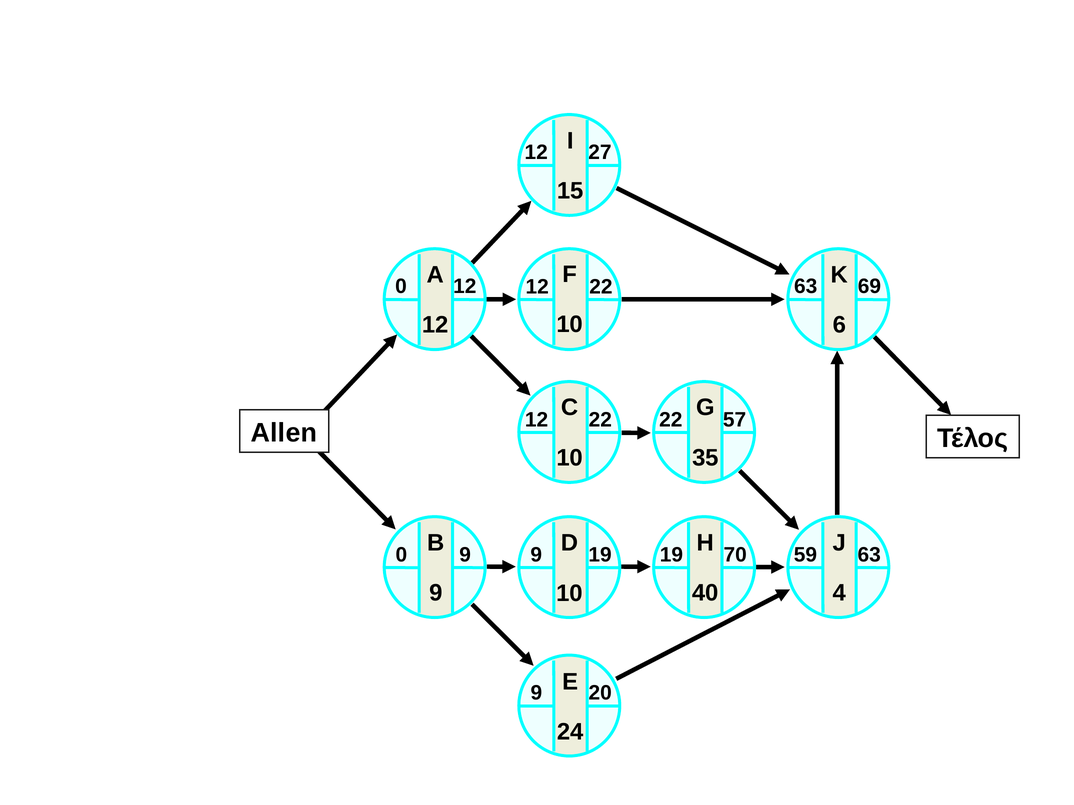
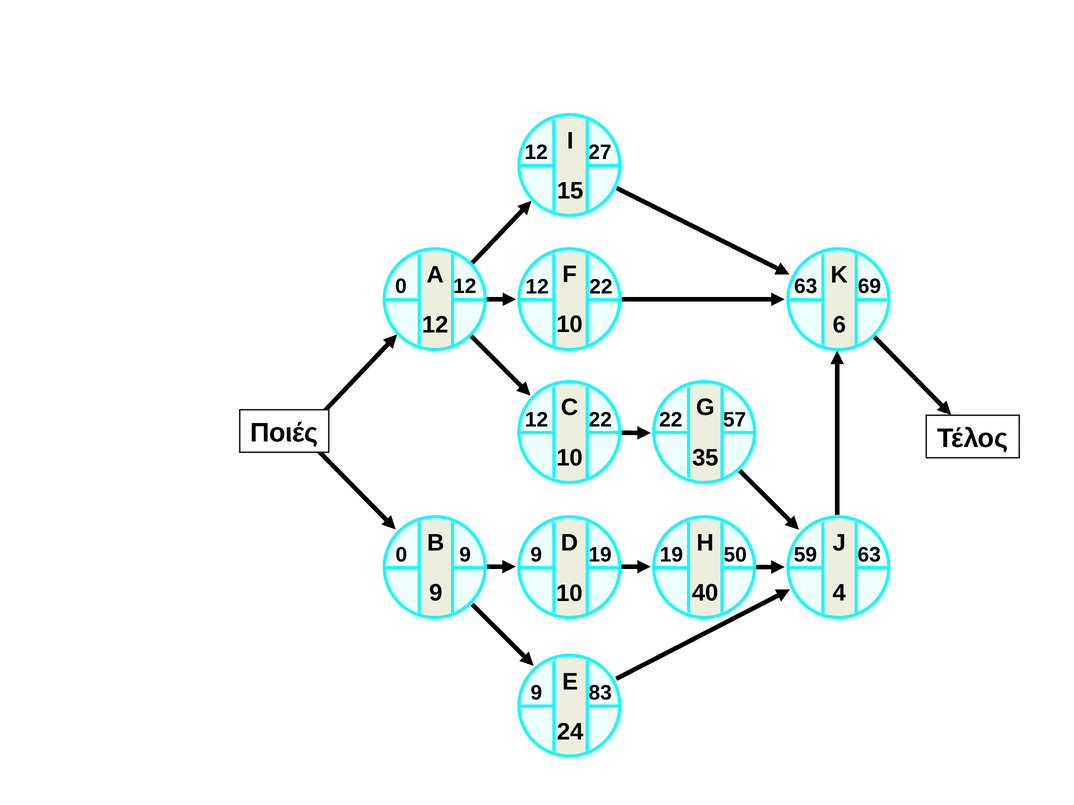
Allen: Allen -> Ποιές
70: 70 -> 50
20: 20 -> 83
